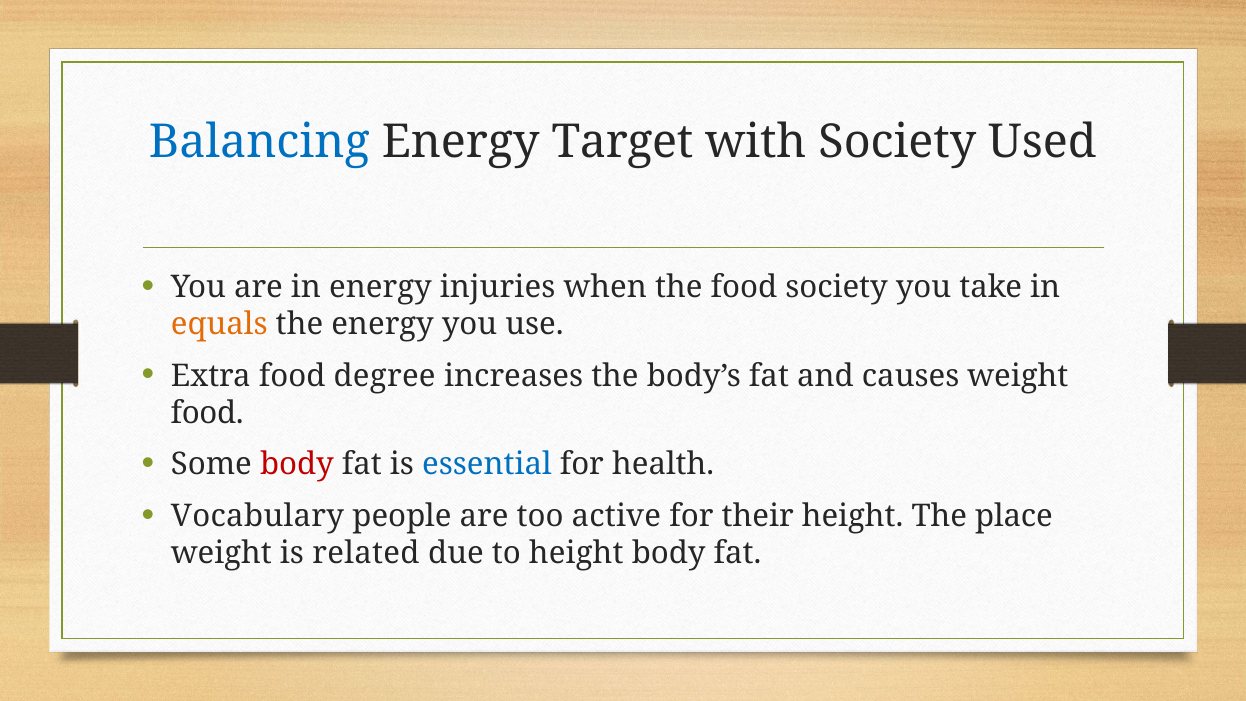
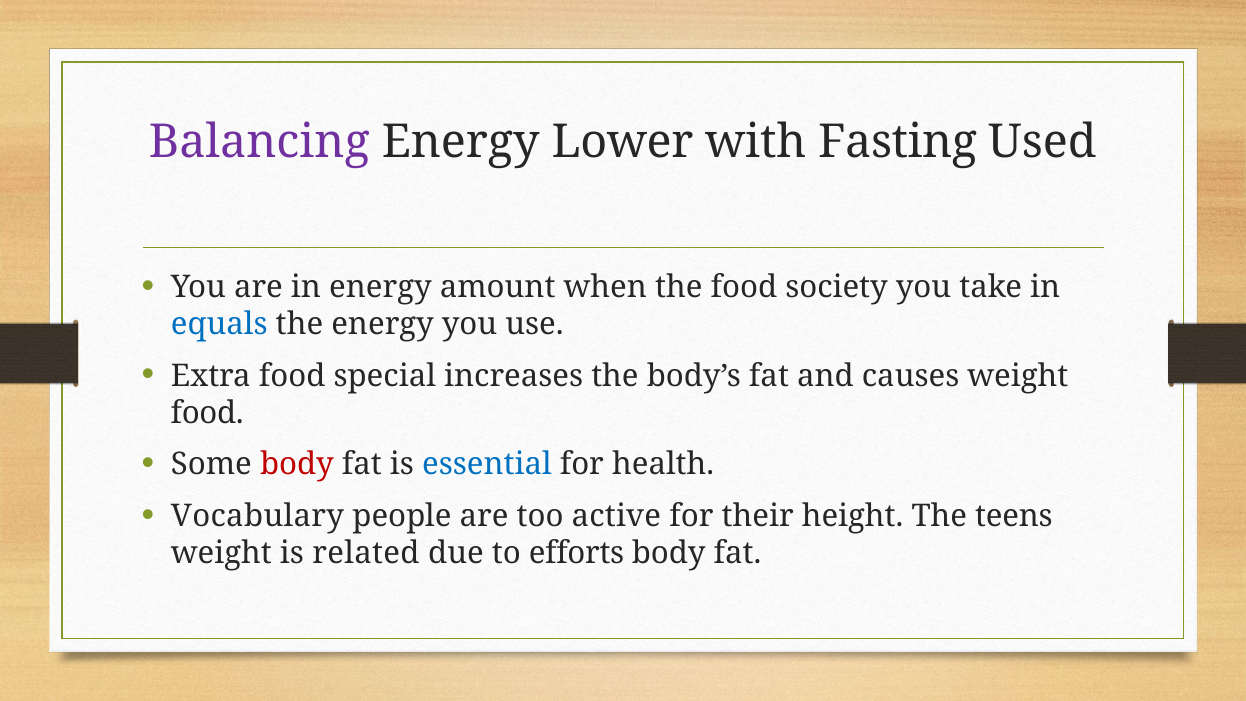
Balancing colour: blue -> purple
Target: Target -> Lower
with Society: Society -> Fasting
injuries: injuries -> amount
equals colour: orange -> blue
degree: degree -> special
place: place -> teens
to height: height -> efforts
